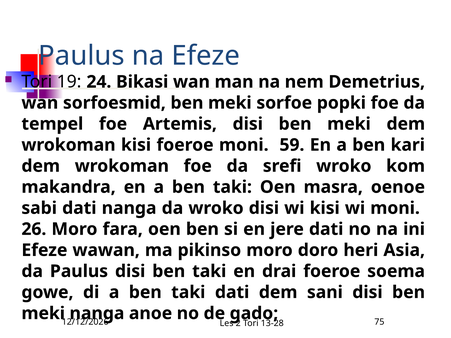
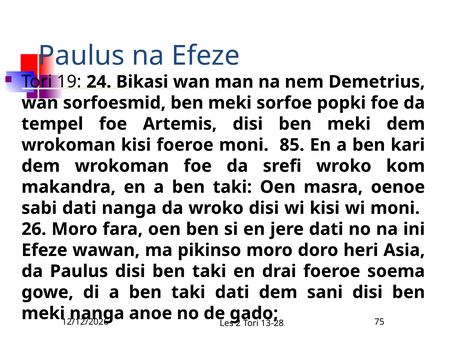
59: 59 -> 85
